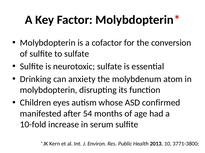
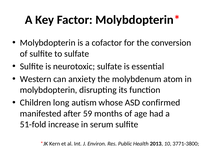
Drinking: Drinking -> Western
eyes: eyes -> long
54: 54 -> 59
10-fold: 10-fold -> 51-fold
